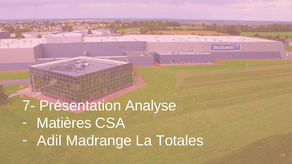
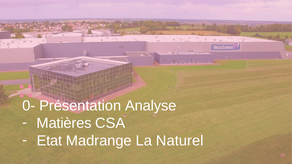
7-: 7- -> 0-
Adil: Adil -> Etat
Totales: Totales -> Naturel
